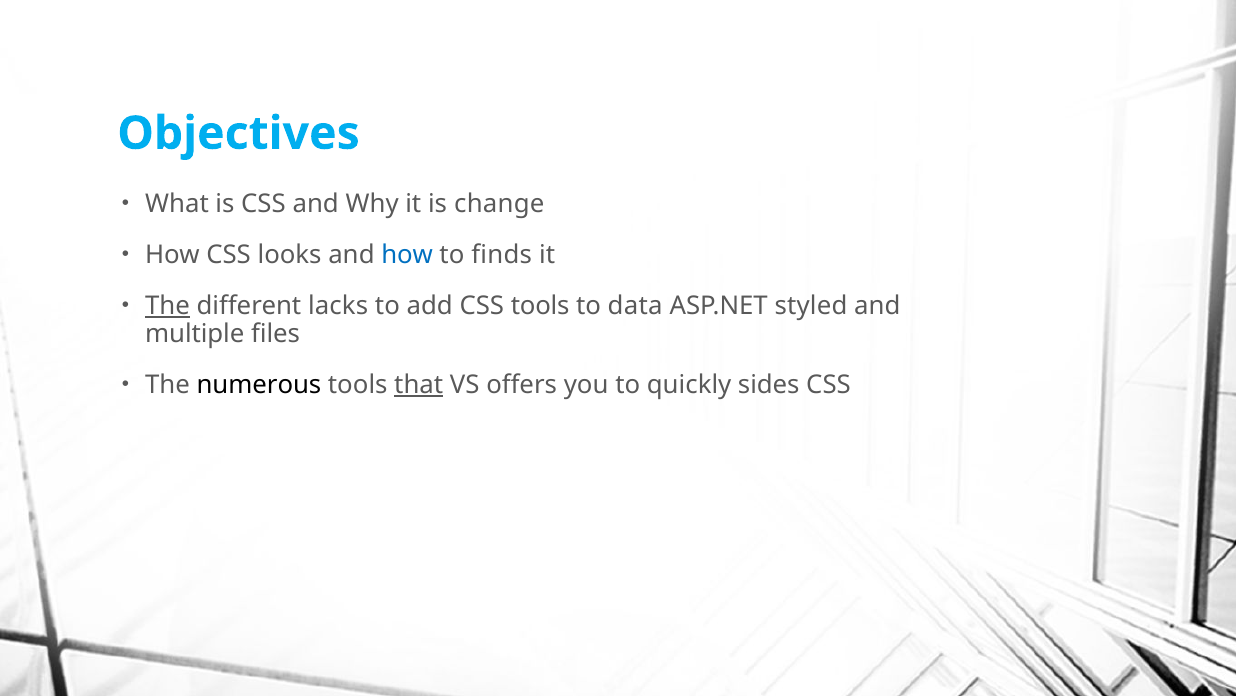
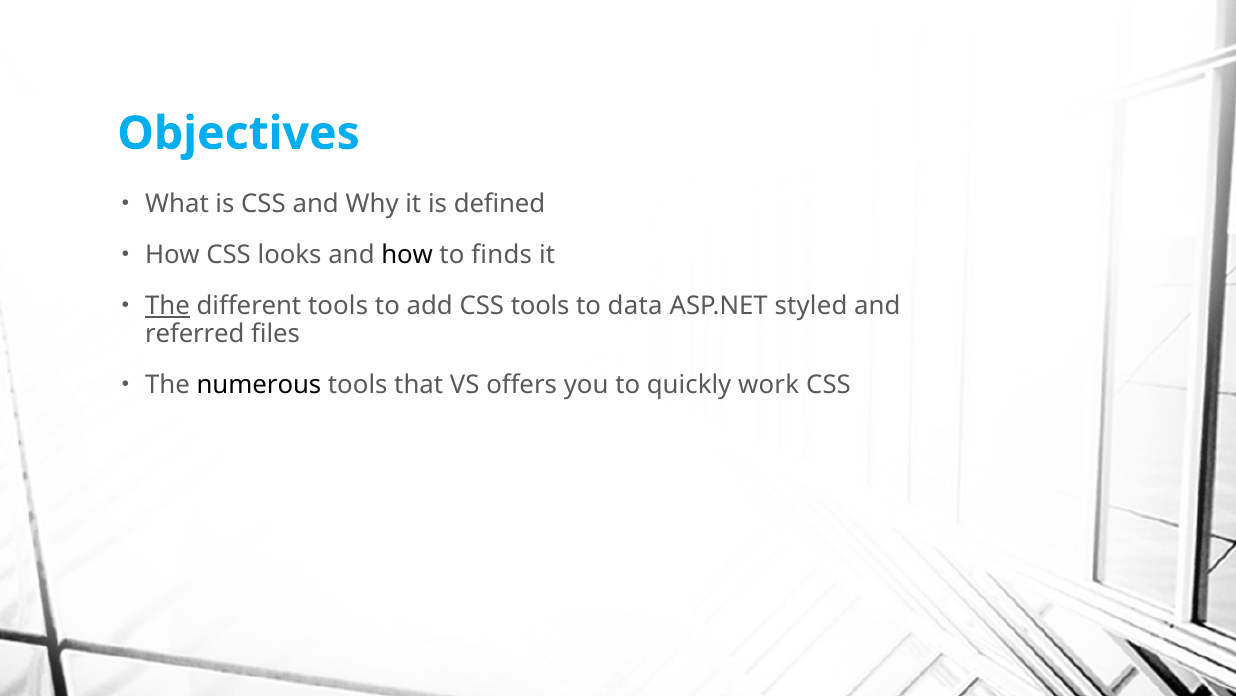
change: change -> defined
how at (407, 255) colour: blue -> black
different lacks: lacks -> tools
multiple: multiple -> referred
that underline: present -> none
sides: sides -> work
